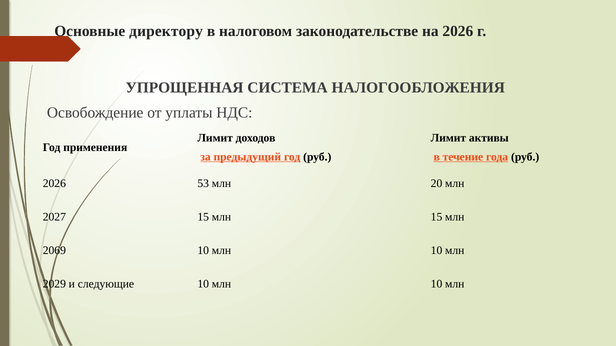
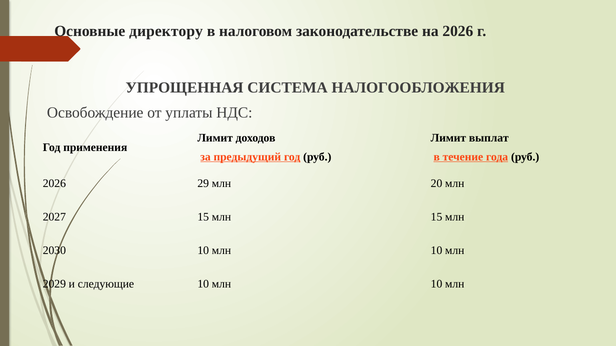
активы: активы -> выплат
53: 53 -> 29
2069: 2069 -> 2030
